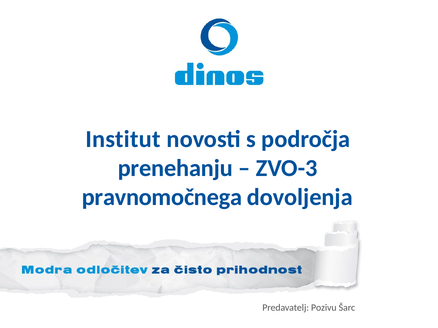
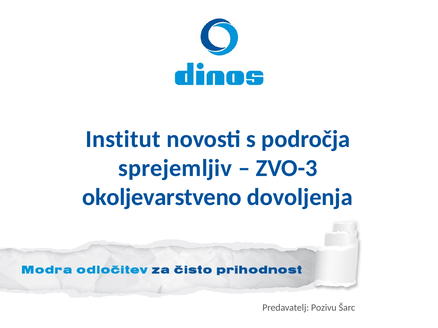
prenehanju: prenehanju -> sprejemljiv
pravnomočnega: pravnomočnega -> okoljevarstveno
